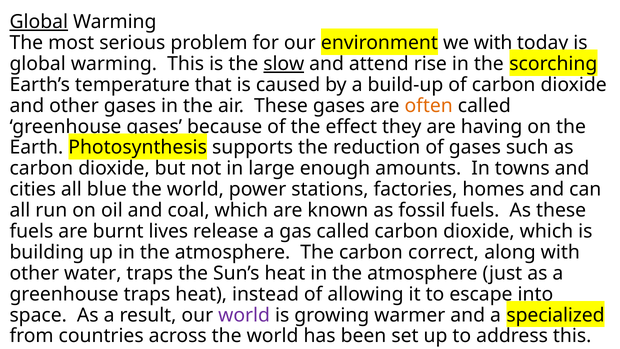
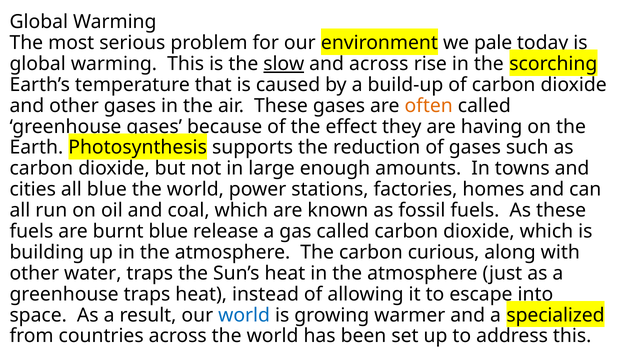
Global at (39, 22) underline: present -> none
we with: with -> pale
and attend: attend -> across
burnt lives: lives -> blue
correct: correct -> curious
world at (244, 315) colour: purple -> blue
